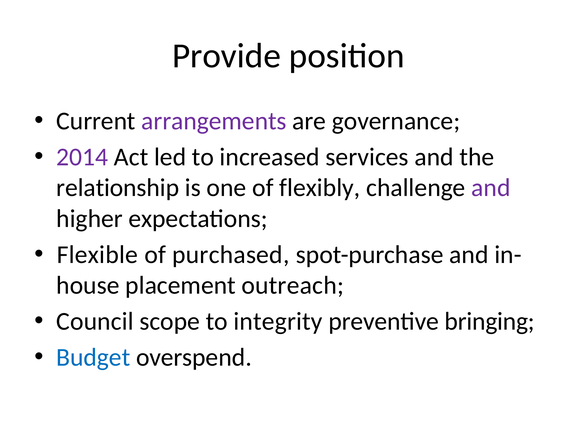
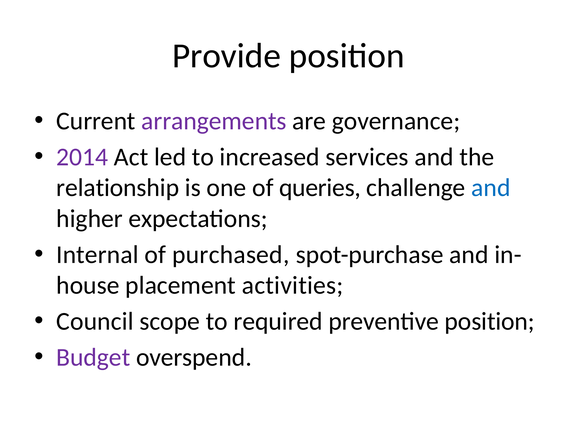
flexibly: flexibly -> queries
and at (491, 188) colour: purple -> blue
Flexible: Flexible -> Internal
outreach: outreach -> activities
integrity: integrity -> required
preventive bringing: bringing -> position
Budget colour: blue -> purple
